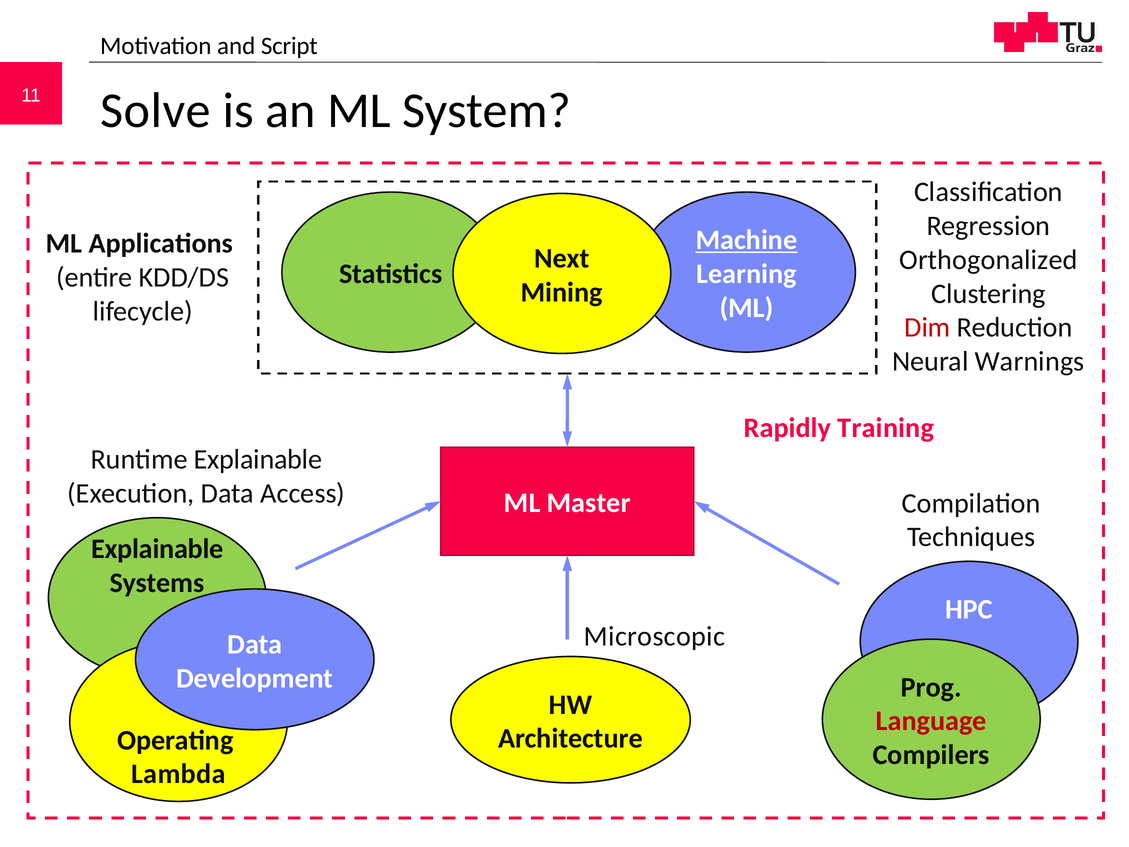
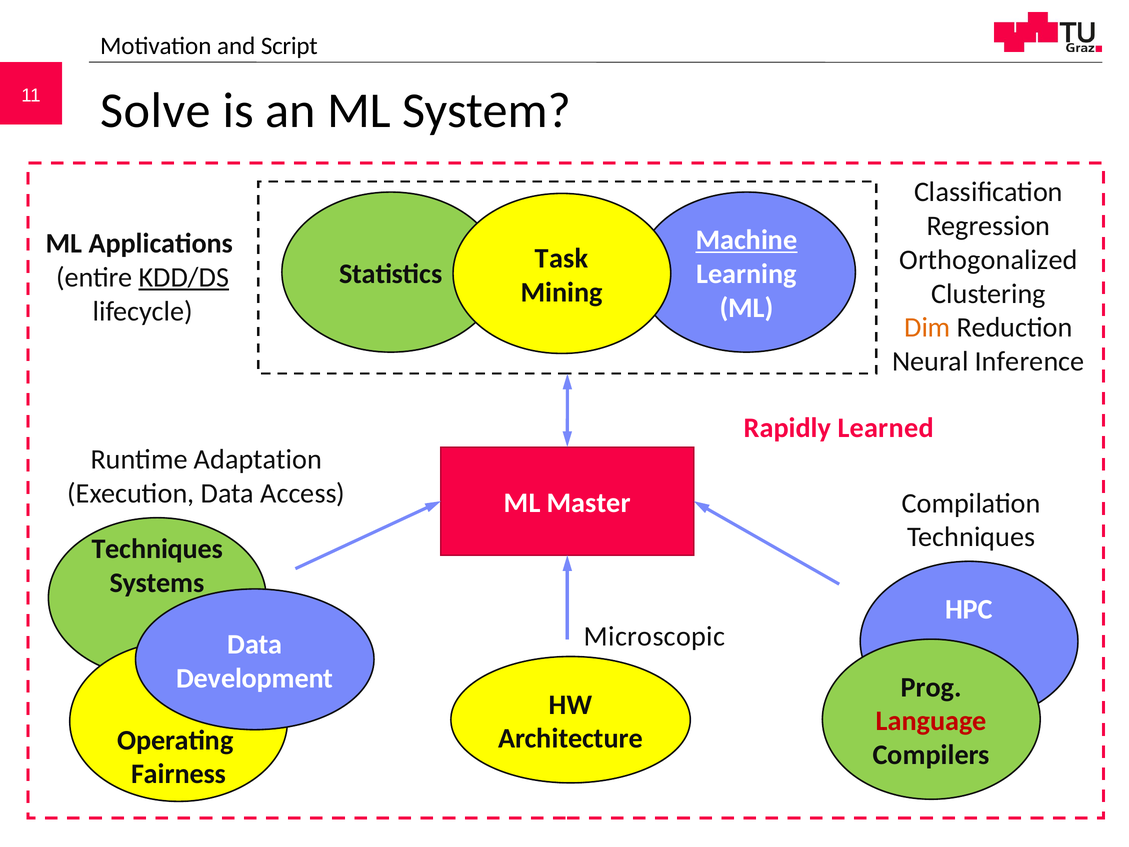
Next: Next -> Task
KDD/DS underline: none -> present
Dim colour: red -> orange
Warnings: Warnings -> Inference
Training: Training -> Learned
Runtime Explainable: Explainable -> Adaptation
Explainable at (157, 549): Explainable -> Techniques
Lambda: Lambda -> Fairness
